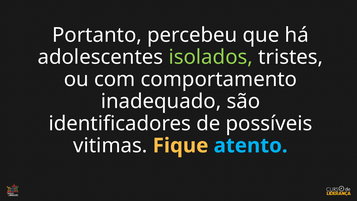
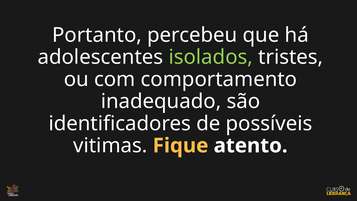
atento colour: light blue -> white
